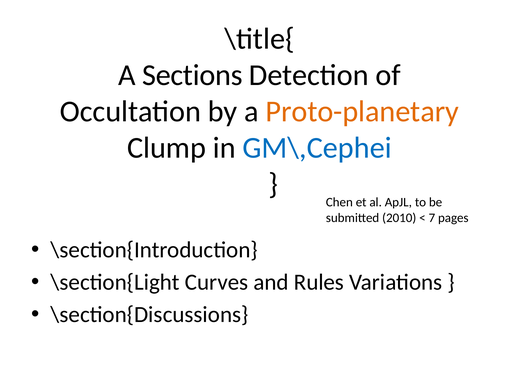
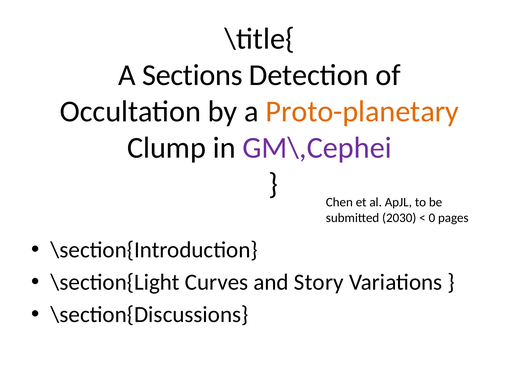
GM\,Cephei colour: blue -> purple
2010: 2010 -> 2030
7: 7 -> 0
Rules: Rules -> Story
